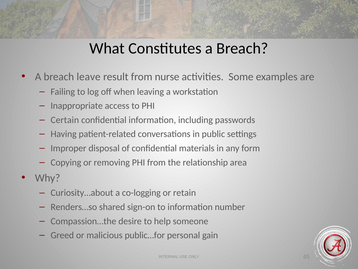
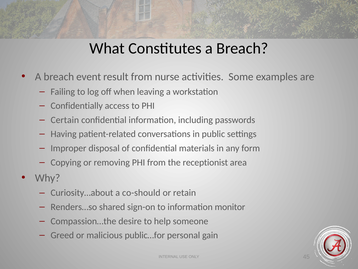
leave: leave -> event
Inappropriate: Inappropriate -> Confidentially
relationship: relationship -> receptionist
co-logging: co-logging -> co-should
number: number -> monitor
